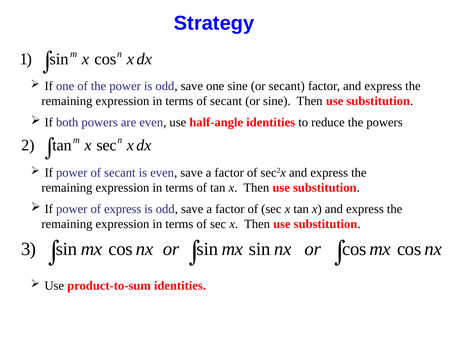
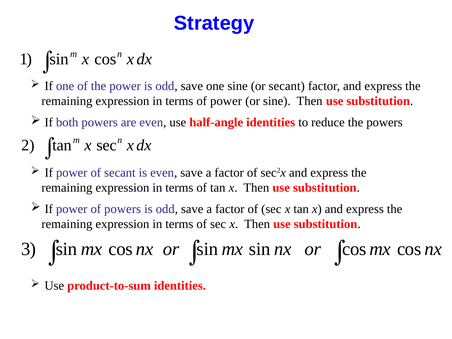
terms of secant: secant -> power
of express: express -> powers
